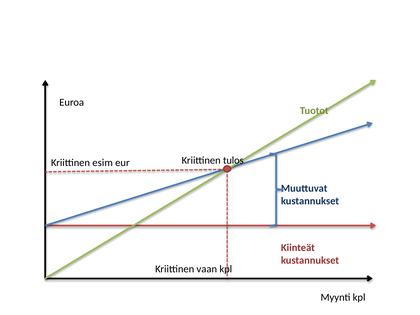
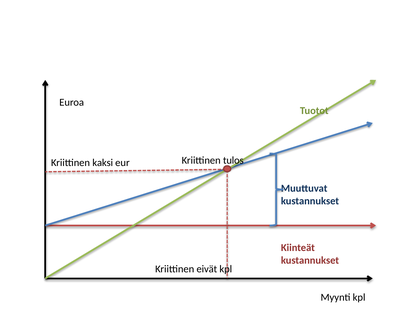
esim: esim -> kaksi
vaan: vaan -> eivät
